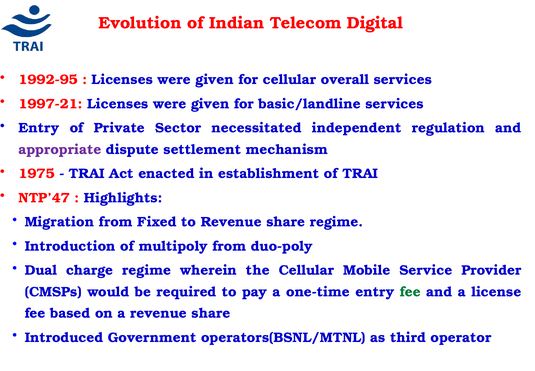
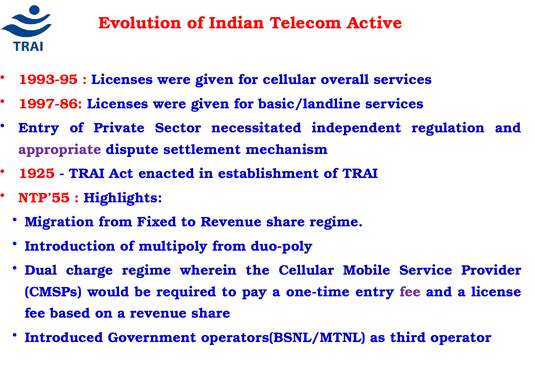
Digital: Digital -> Active
1992-95: 1992-95 -> 1993-95
1997-21: 1997-21 -> 1997-86
1975: 1975 -> 1925
NTP’47: NTP’47 -> NTP’55
fee at (410, 291) colour: green -> purple
